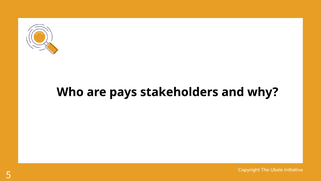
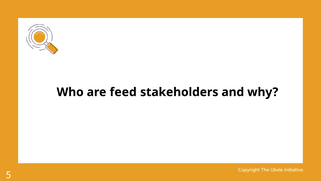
pays: pays -> feed
